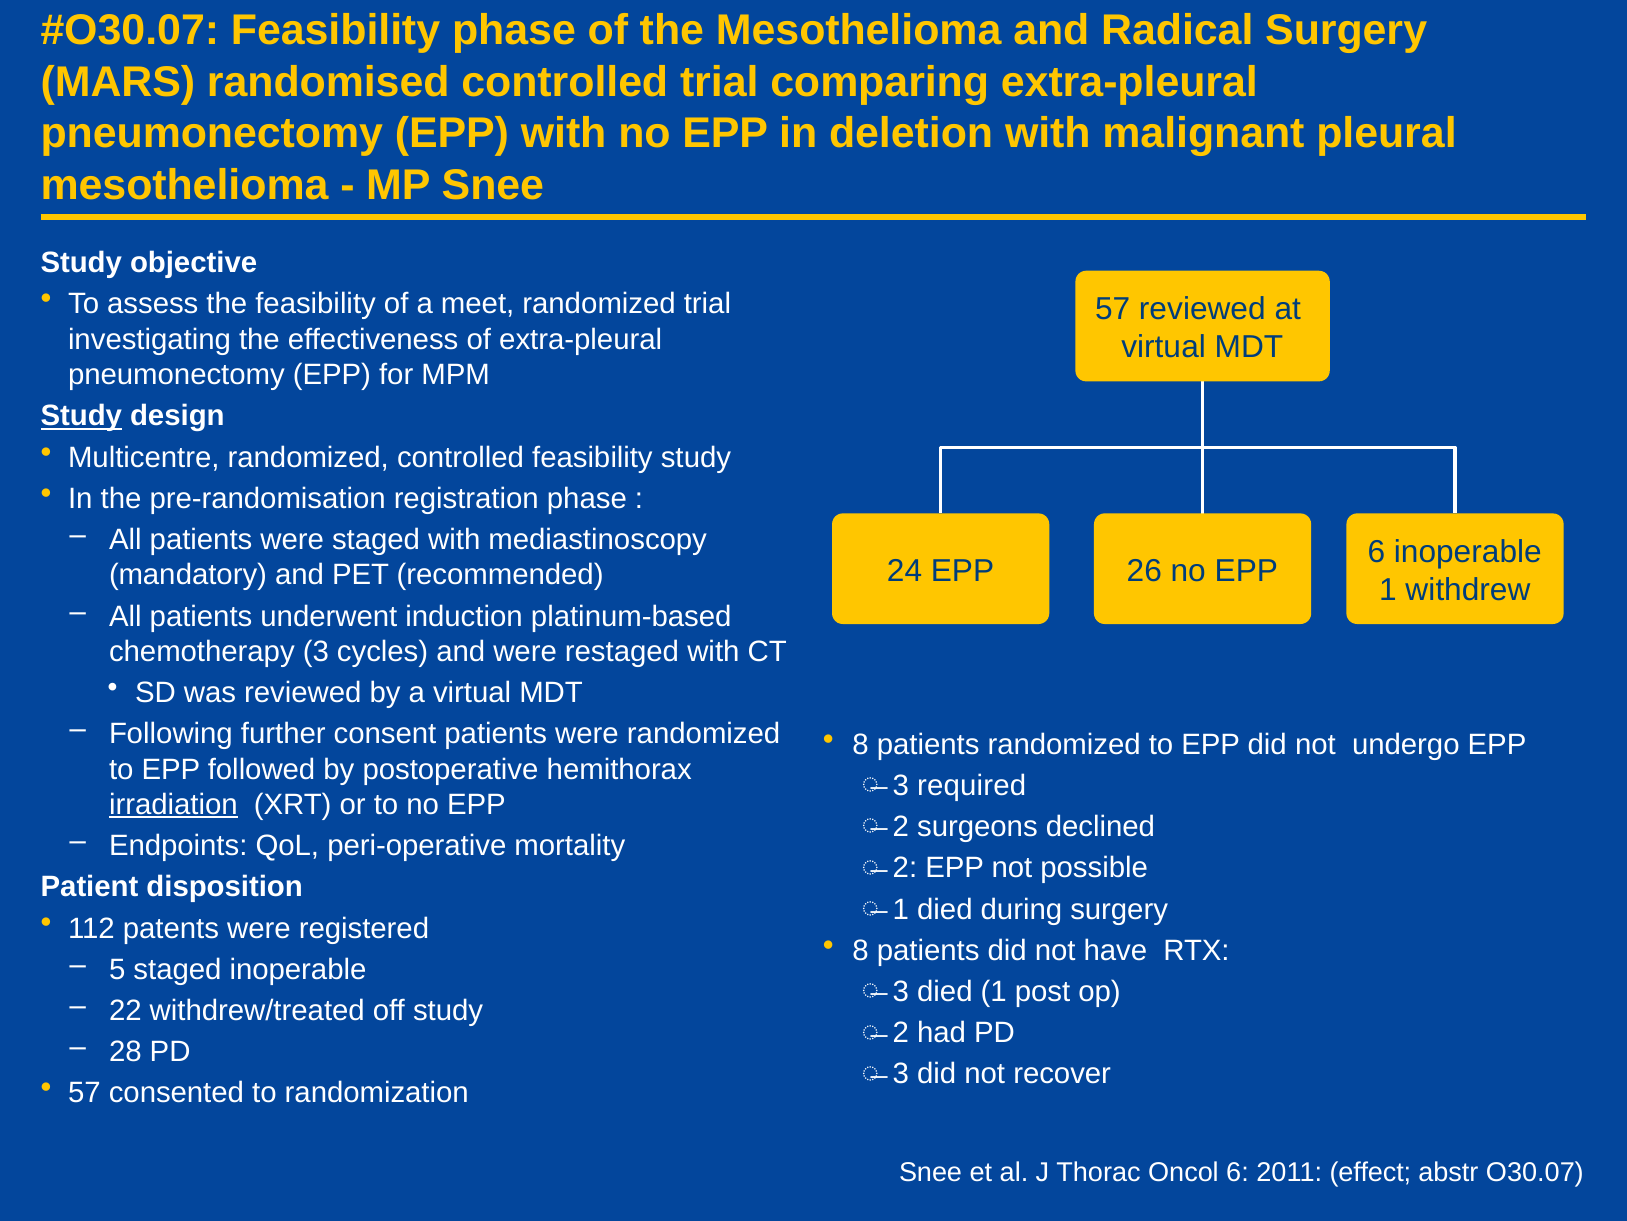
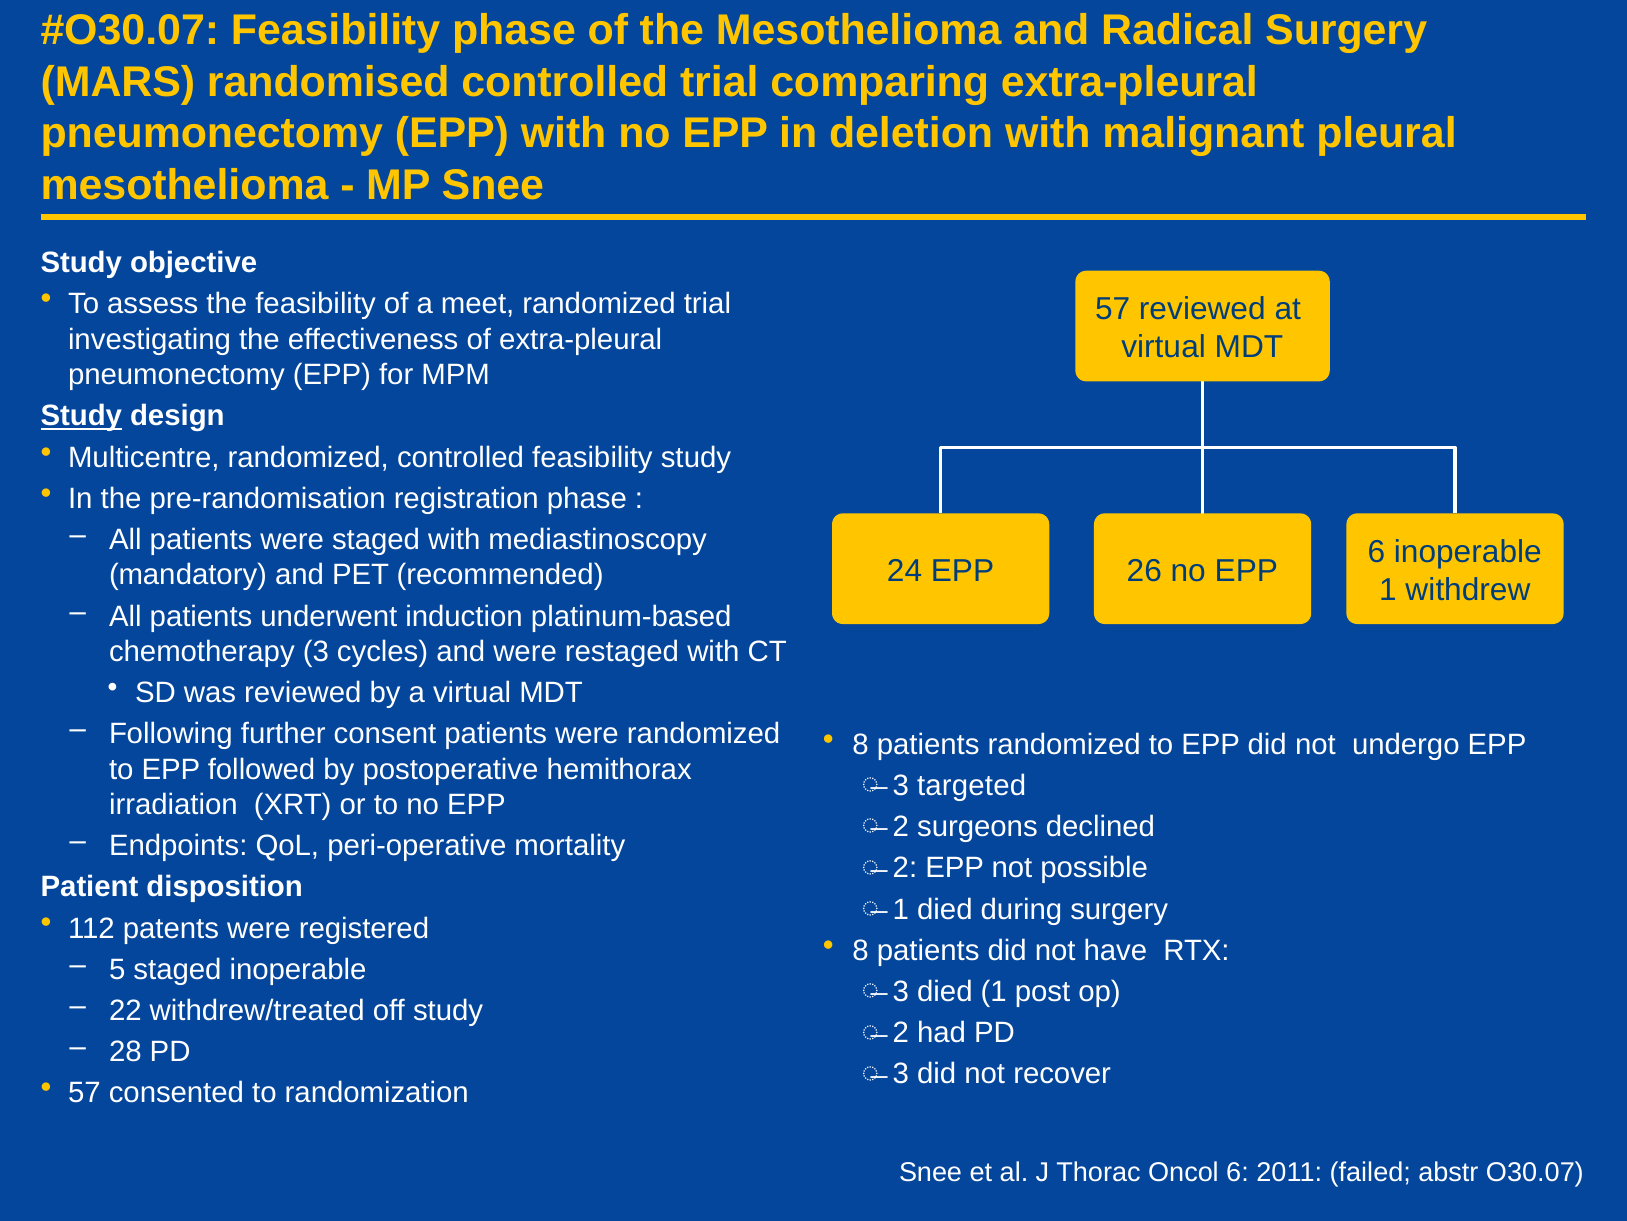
required: required -> targeted
irradiation underline: present -> none
effect: effect -> failed
